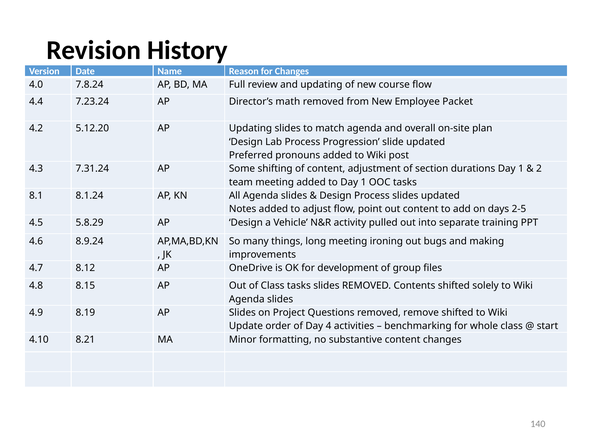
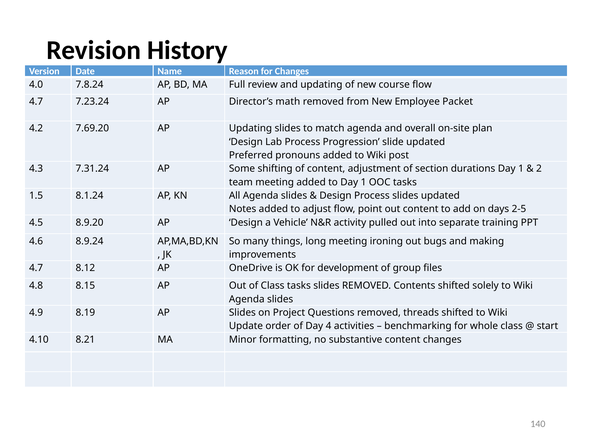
4.4 at (36, 102): 4.4 -> 4.7
5.12.20: 5.12.20 -> 7.69.20
8.1: 8.1 -> 1.5
5.8.29: 5.8.29 -> 8.9.20
remove: remove -> threads
